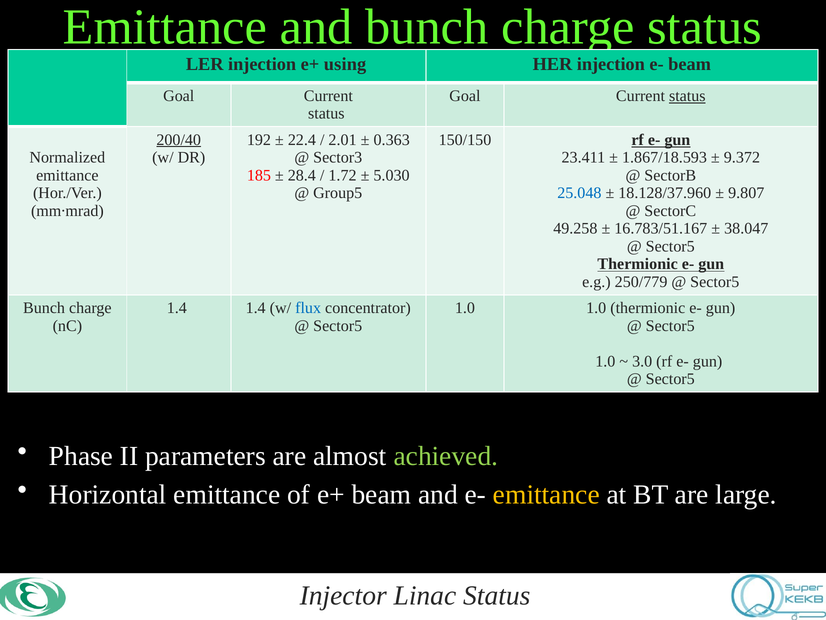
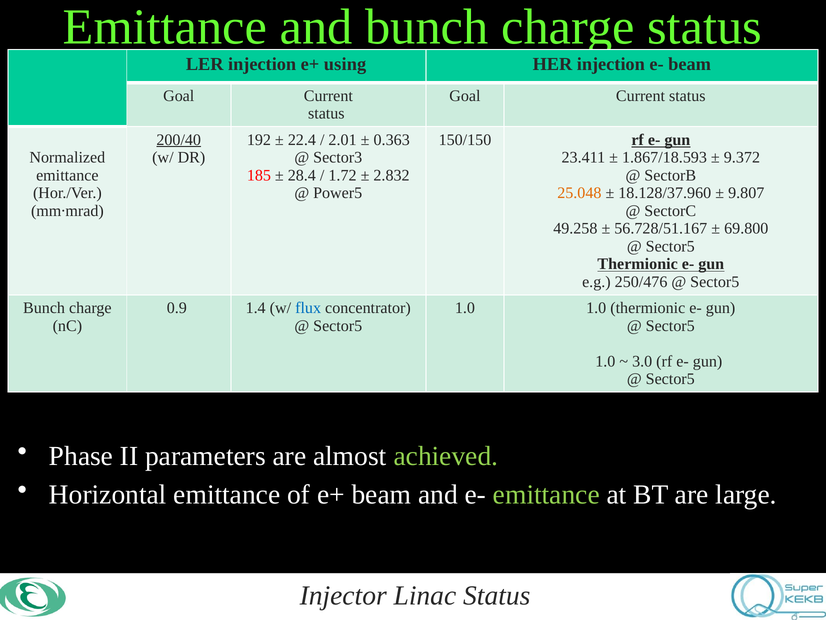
status at (687, 96) underline: present -> none
5.030: 5.030 -> 2.832
Group5: Group5 -> Power5
25.048 colour: blue -> orange
16.783/51.167: 16.783/51.167 -> 56.728/51.167
38.047: 38.047 -> 69.800
250/779: 250/779 -> 250/476
1.4 at (177, 308): 1.4 -> 0.9
emittance at (546, 494) colour: yellow -> light green
